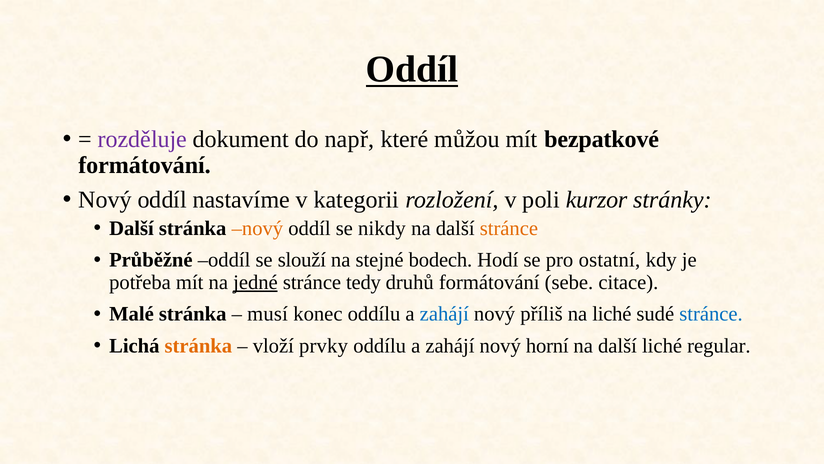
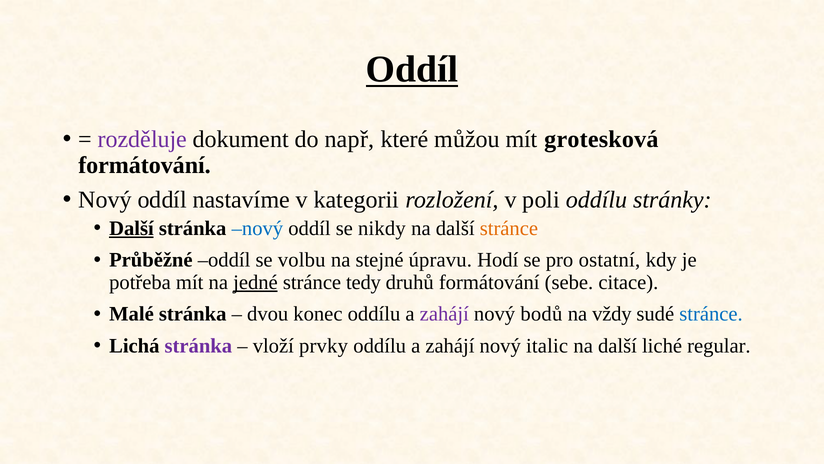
bezpatkové: bezpatkové -> grotesková
poli kurzor: kurzor -> oddílu
Další at (131, 228) underline: none -> present
nový at (257, 228) colour: orange -> blue
slouží: slouží -> volbu
bodech: bodech -> úpravu
musí: musí -> dvou
zahájí at (444, 314) colour: blue -> purple
příliš: příliš -> bodů
na liché: liché -> vždy
stránka at (198, 345) colour: orange -> purple
horní: horní -> italic
